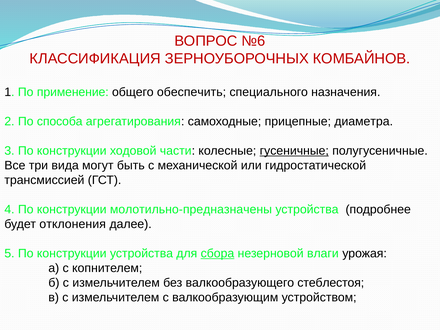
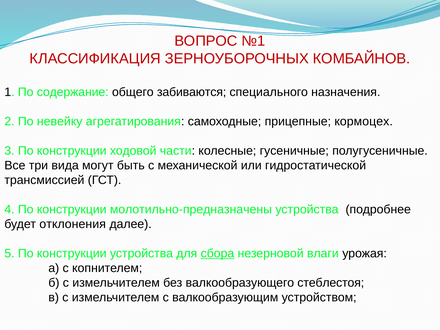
№6: №6 -> №1
применение: применение -> содержание
обеспечить: обеспечить -> забиваются
способа: способа -> невейку
диаметра: диаметра -> кормоцех
гусеничные underline: present -> none
